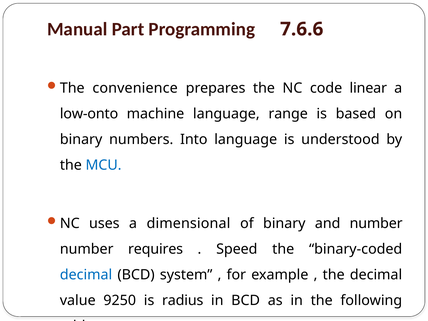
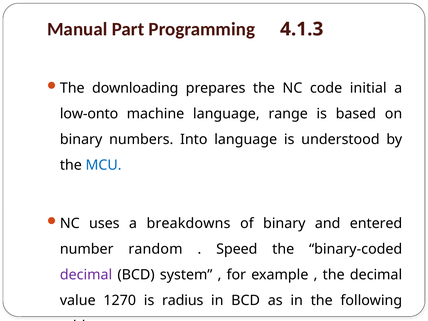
7.6.6: 7.6.6 -> 4.1.3
convenience: convenience -> downloading
linear: linear -> initial
dimensional: dimensional -> breakdowns
and number: number -> entered
requires: requires -> random
decimal at (86, 275) colour: blue -> purple
9250: 9250 -> 1270
